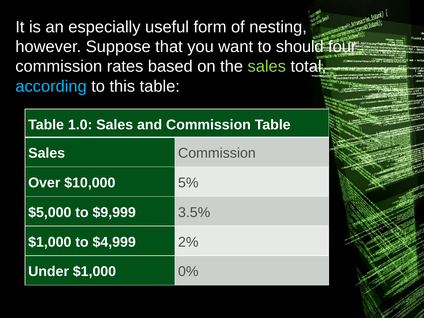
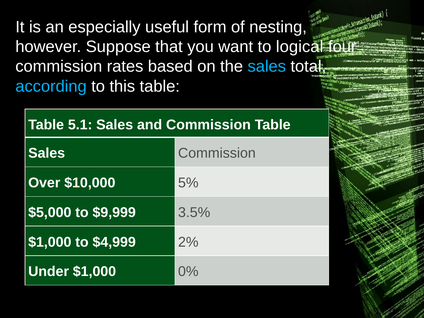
should: should -> logical
sales at (267, 67) colour: light green -> light blue
1.0: 1.0 -> 5.1
